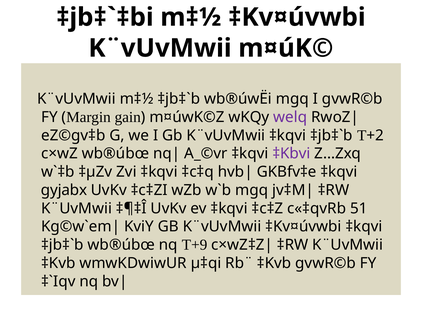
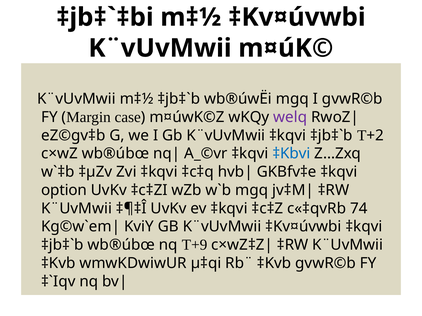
gain: gain -> case
‡Kbvi colour: purple -> blue
gyjabx: gyjabx -> option
51: 51 -> 74
